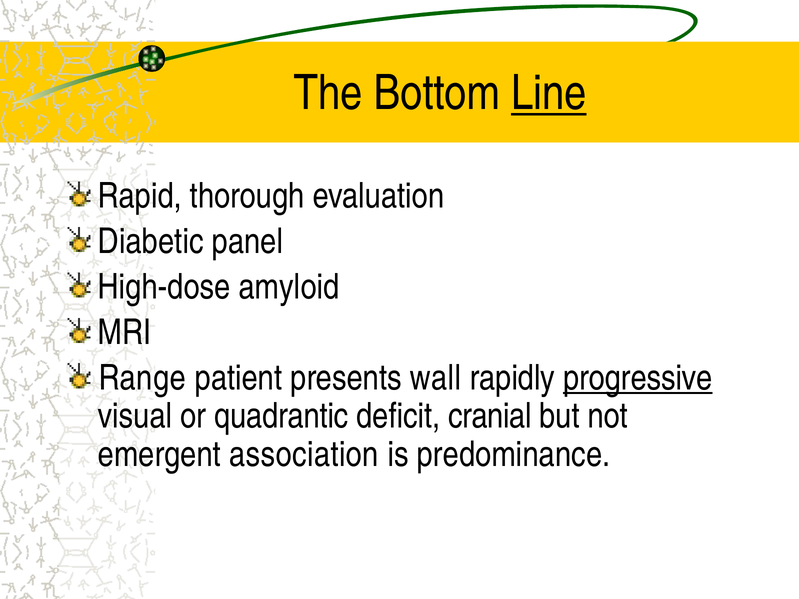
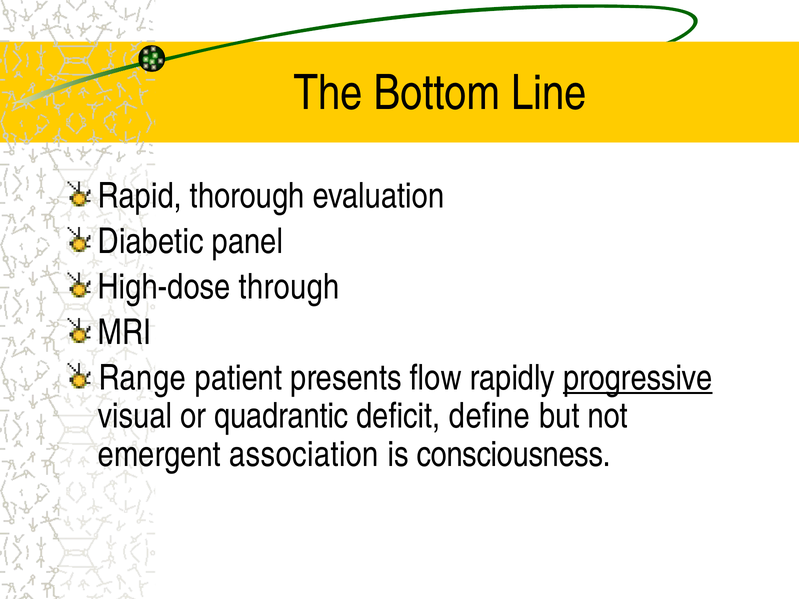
Line underline: present -> none
amyloid: amyloid -> through
wall: wall -> flow
cranial: cranial -> define
predominance: predominance -> consciousness
